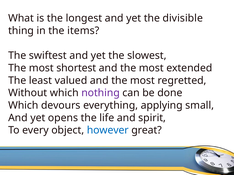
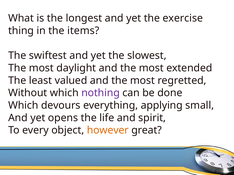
divisible: divisible -> exercise
shortest: shortest -> daylight
however colour: blue -> orange
